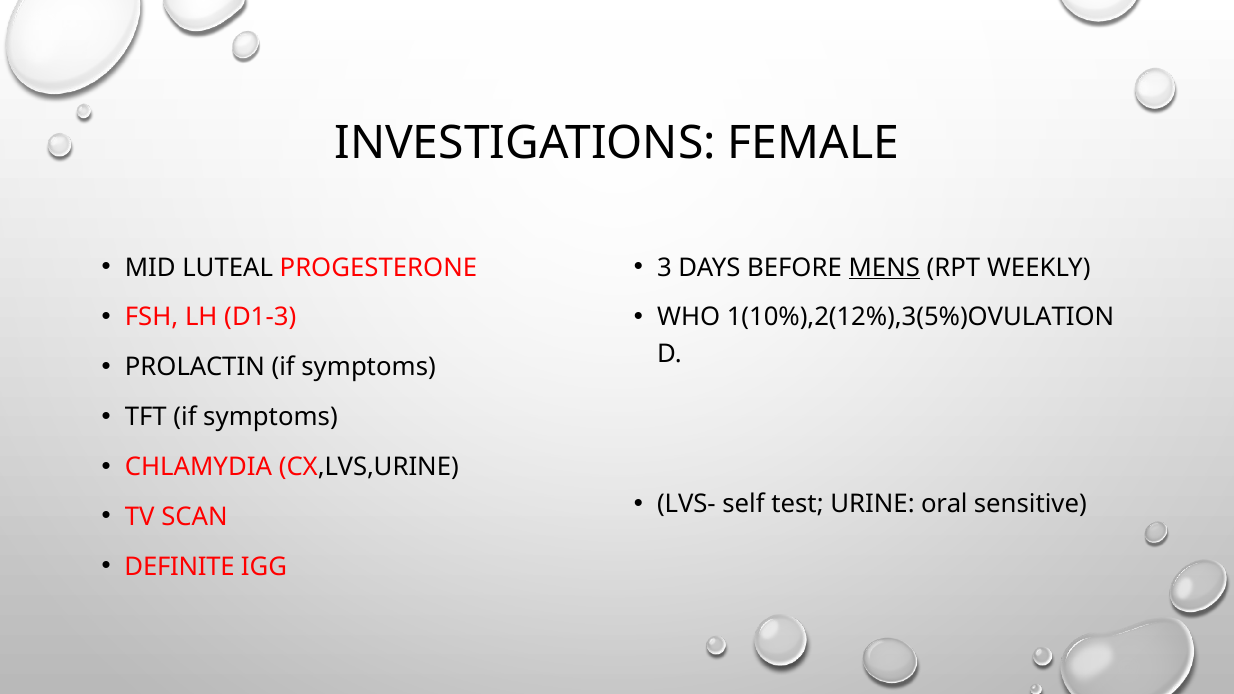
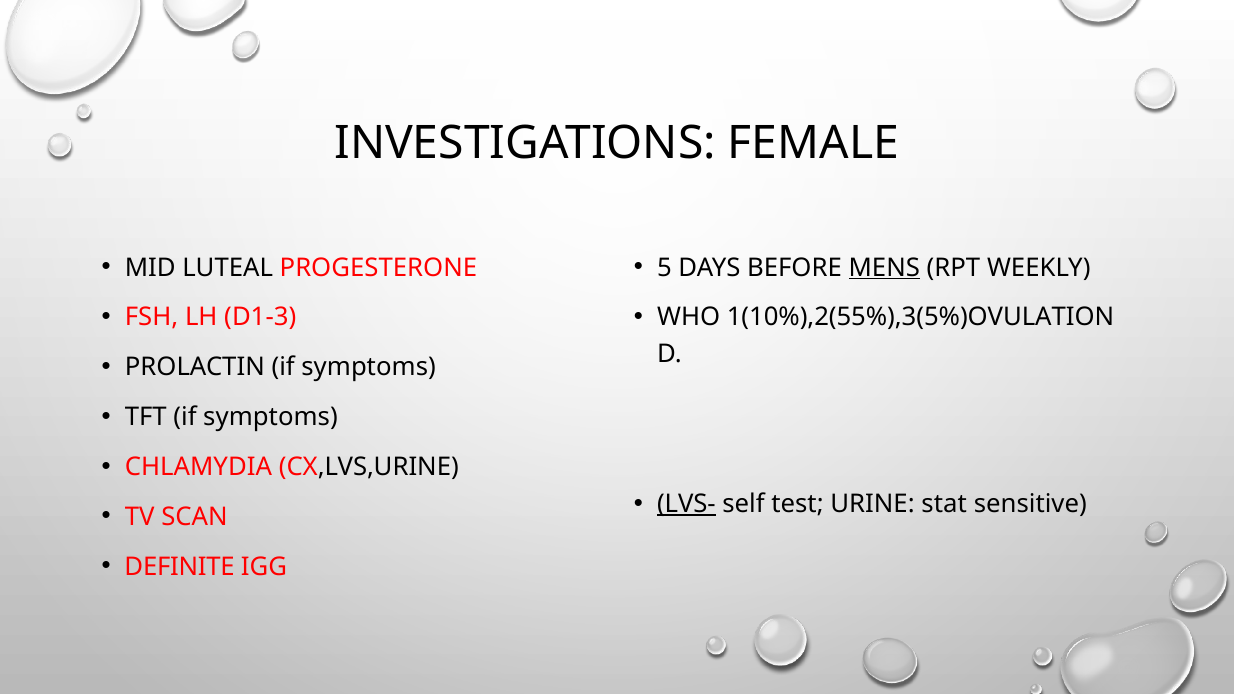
3: 3 -> 5
1(10%),2(12%),3(5%)OVULATION: 1(10%),2(12%),3(5%)OVULATION -> 1(10%),2(55%),3(5%)OVULATION
LVS- underline: none -> present
oral: oral -> stat
